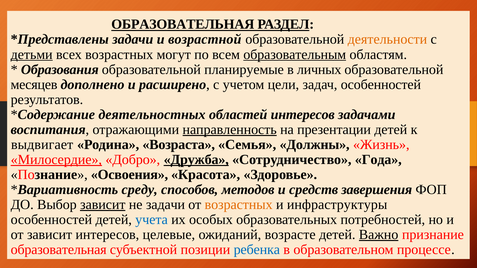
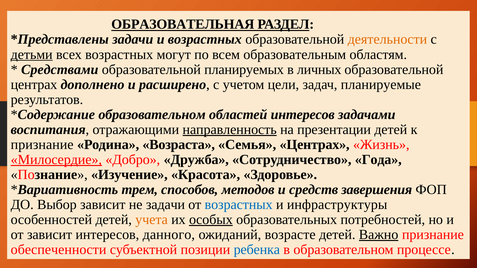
и возрастной: возрастной -> возрастных
образовательным underline: present -> none
Образования: Образования -> Средствами
планируемые: планируемые -> планируемых
месяцев at (34, 85): месяцев -> центрах
задач особенностей: особенностей -> планируемые
деятельностных at (152, 115): деятельностных -> образовательном
выдвигает at (42, 145): выдвигает -> признание
Семья Должны: Должны -> Центрах
Дружба underline: present -> none
Освоения: Освоения -> Изучение
среду: среду -> трем
зависит at (103, 205) underline: present -> none
возрастных at (239, 205) colour: orange -> blue
учета colour: blue -> orange
особых underline: none -> present
целевые: целевые -> данного
образовательная at (59, 250): образовательная -> обеспеченности
